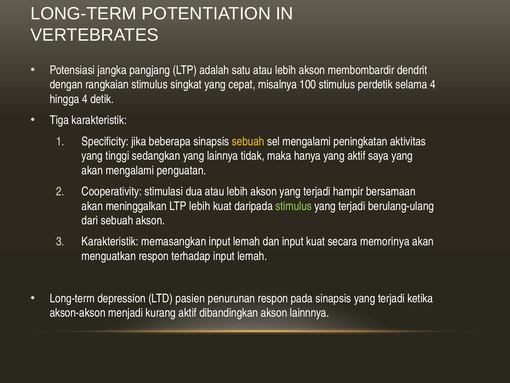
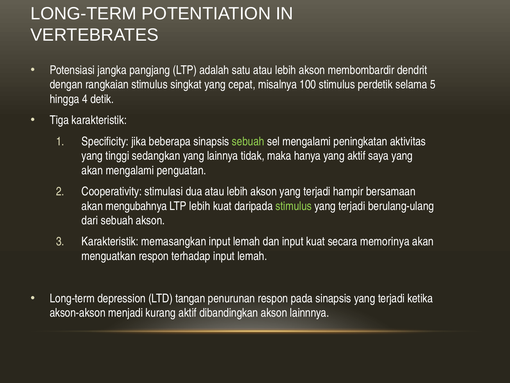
selama 4: 4 -> 5
sebuah at (248, 141) colour: yellow -> light green
meninggalkan: meninggalkan -> mengubahnya
pasien: pasien -> tangan
